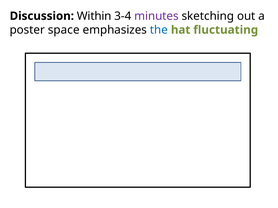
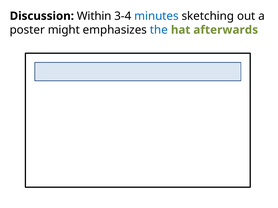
minutes colour: purple -> blue
space: space -> might
fluctuating: fluctuating -> afterwards
